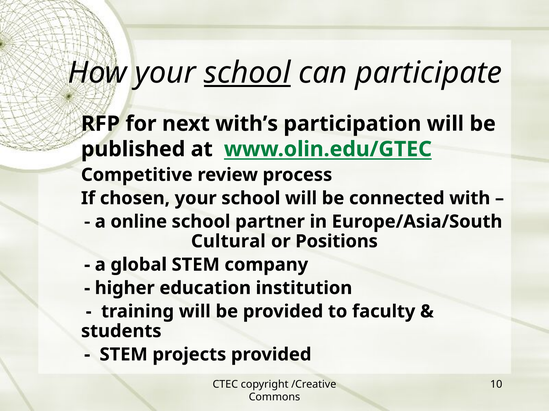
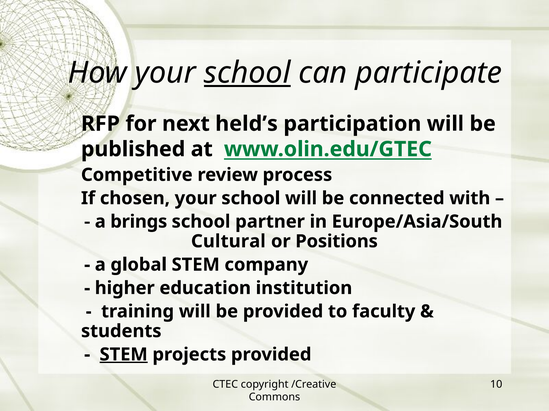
with’s: with’s -> held’s
online: online -> brings
STEM at (124, 355) underline: none -> present
